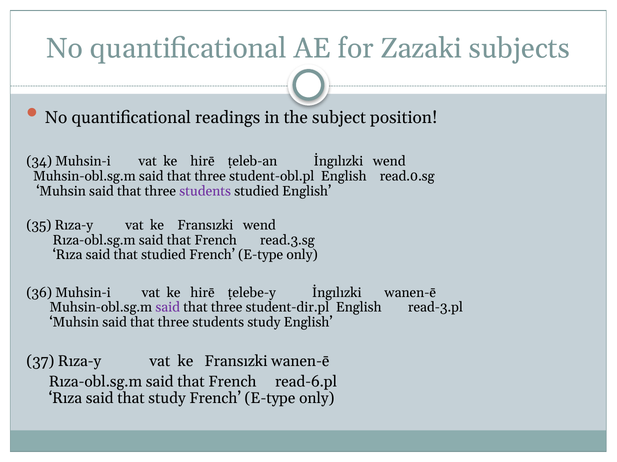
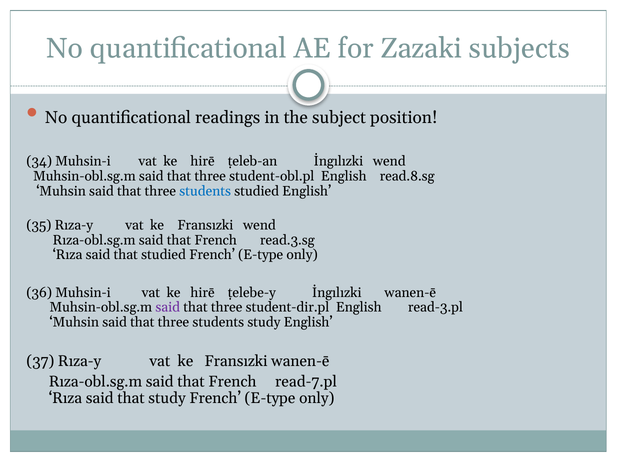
read.0.sg: read.0.sg -> read.8.sg
students at (205, 191) colour: purple -> blue
read-6.pl: read-6.pl -> read-7.pl
